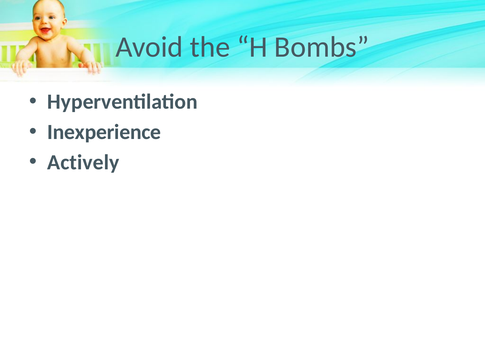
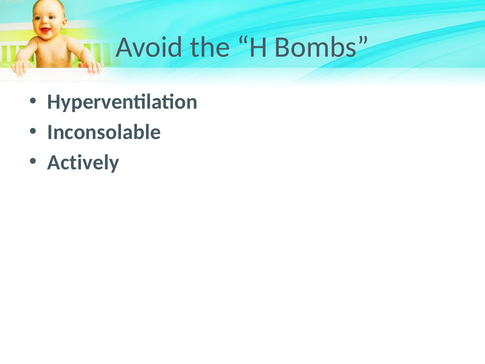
Inexperience: Inexperience -> Inconsolable
